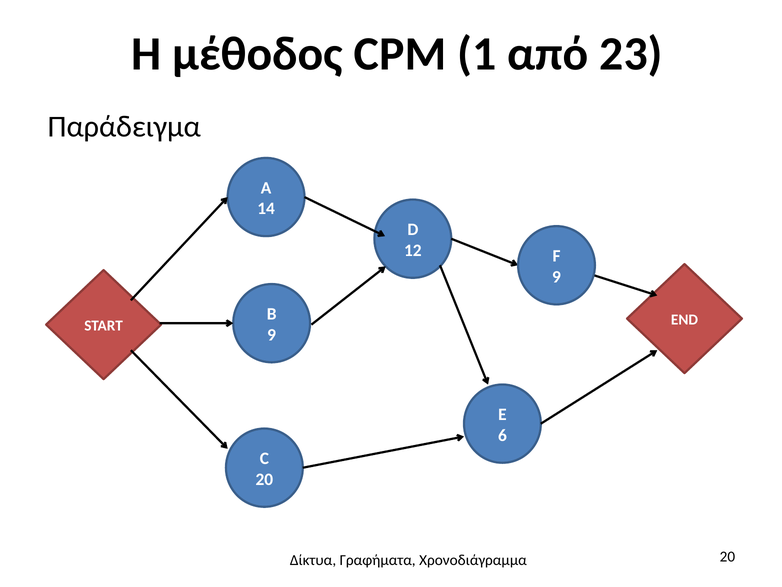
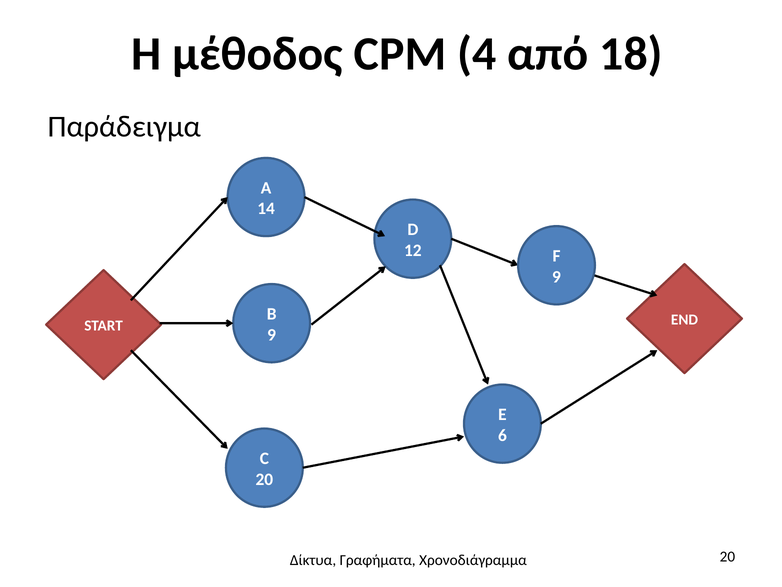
1: 1 -> 4
23: 23 -> 18
